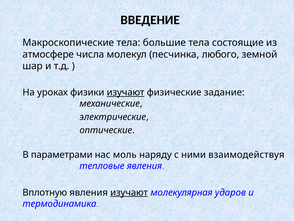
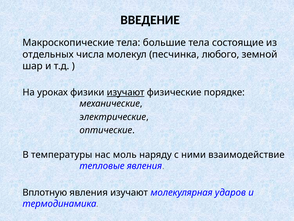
атмосфере: атмосфере -> отдельных
задание: задание -> порядке
параметрами: параметрами -> температуры
взаимодействуя: взаимодействуя -> взаимодействие
изучают at (129, 192) underline: present -> none
